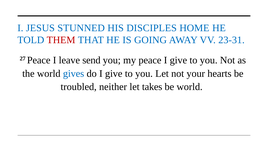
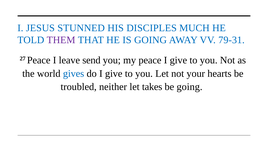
HOME: HOME -> MUCH
THEM colour: red -> purple
23-31: 23-31 -> 79-31
be world: world -> going
